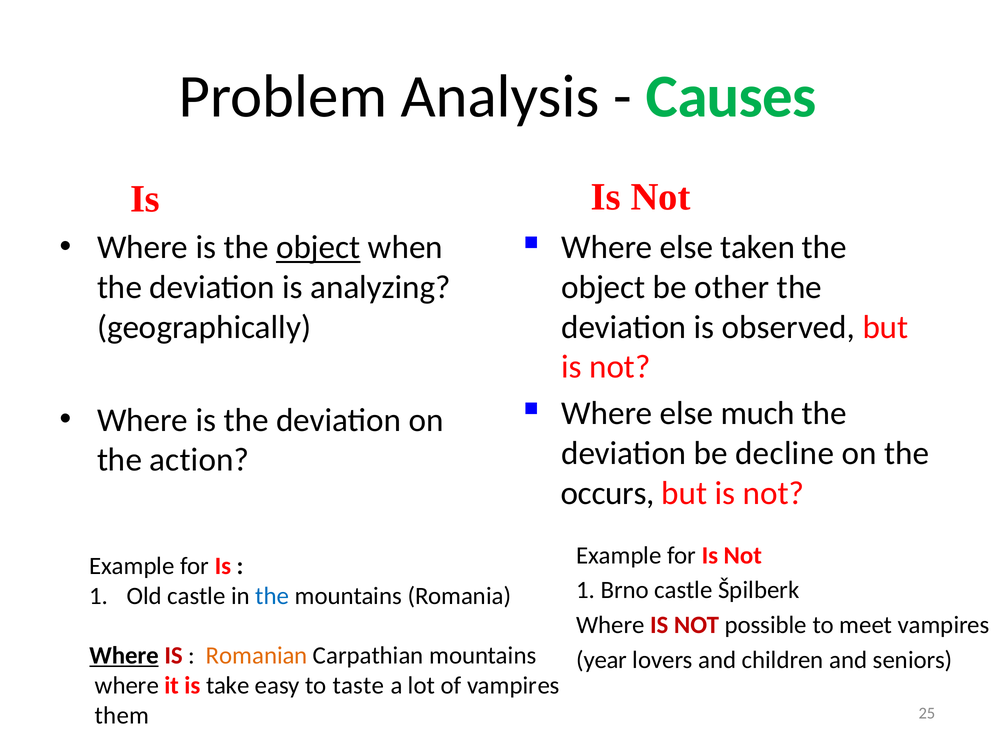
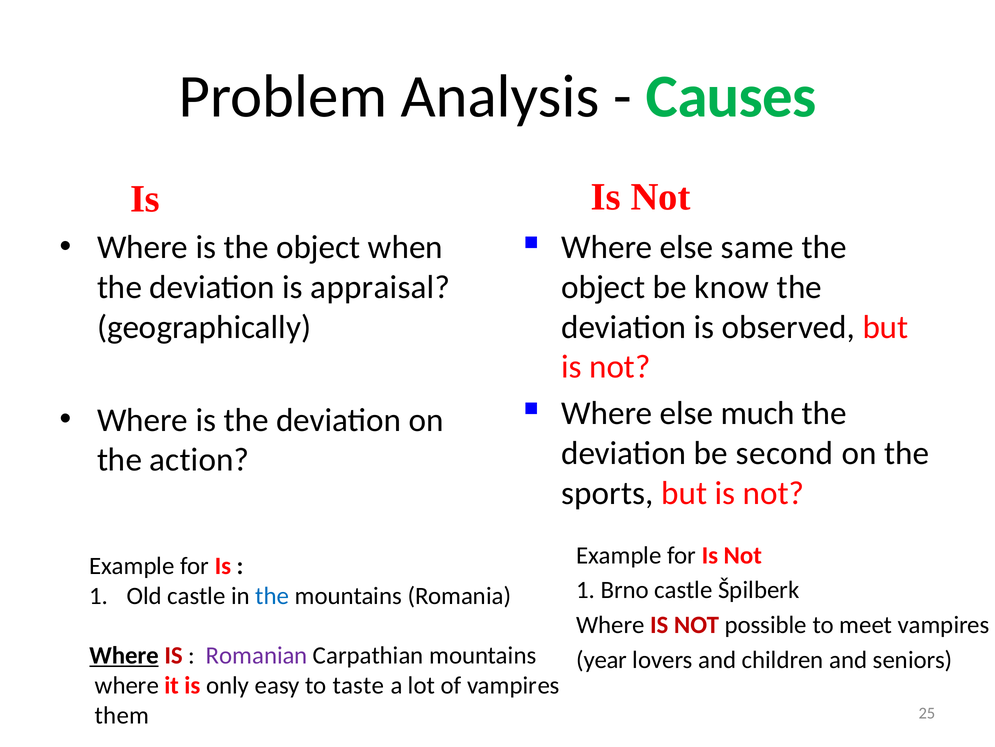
object at (318, 247) underline: present -> none
taken: taken -> same
other: other -> know
analyzing: analyzing -> appraisal
decline: decline -> second
occurs: occurs -> sports
Romanian colour: orange -> purple
take: take -> only
